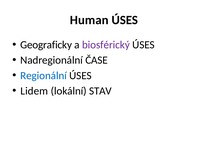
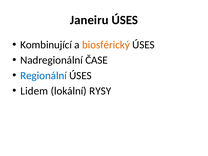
Human: Human -> Janeiru
Geograficky: Geograficky -> Kombinující
biosférický colour: purple -> orange
STAV: STAV -> RYSY
